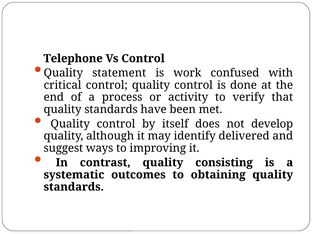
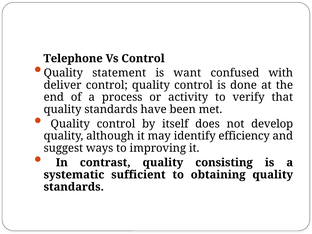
work: work -> want
critical: critical -> deliver
delivered: delivered -> efficiency
outcomes: outcomes -> sufficient
